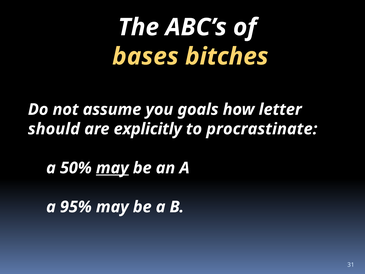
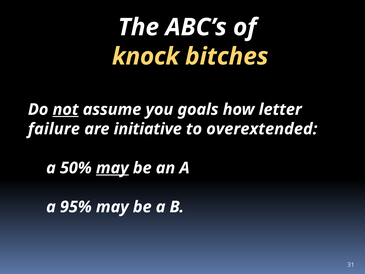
bases: bases -> knock
not underline: none -> present
should: should -> failure
explicitly: explicitly -> initiative
procrastinate: procrastinate -> overextended
